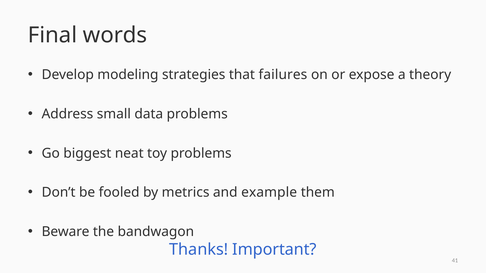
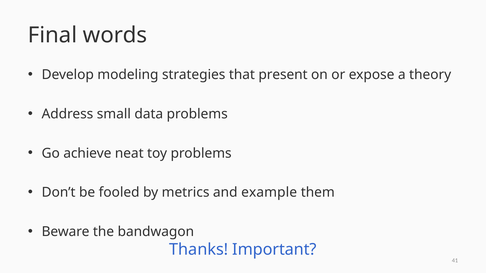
failures: failures -> present
biggest: biggest -> achieve
